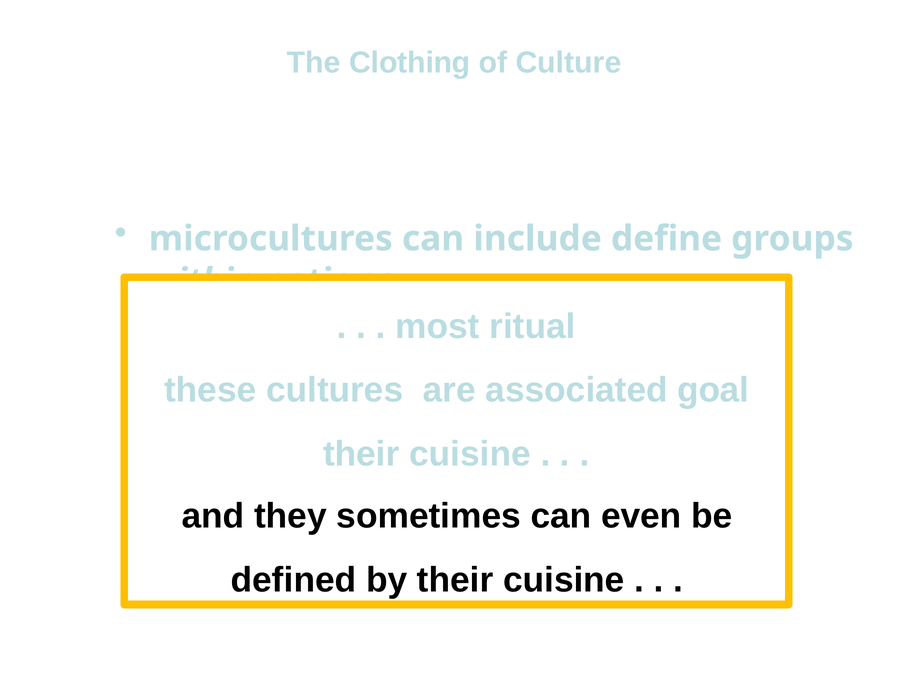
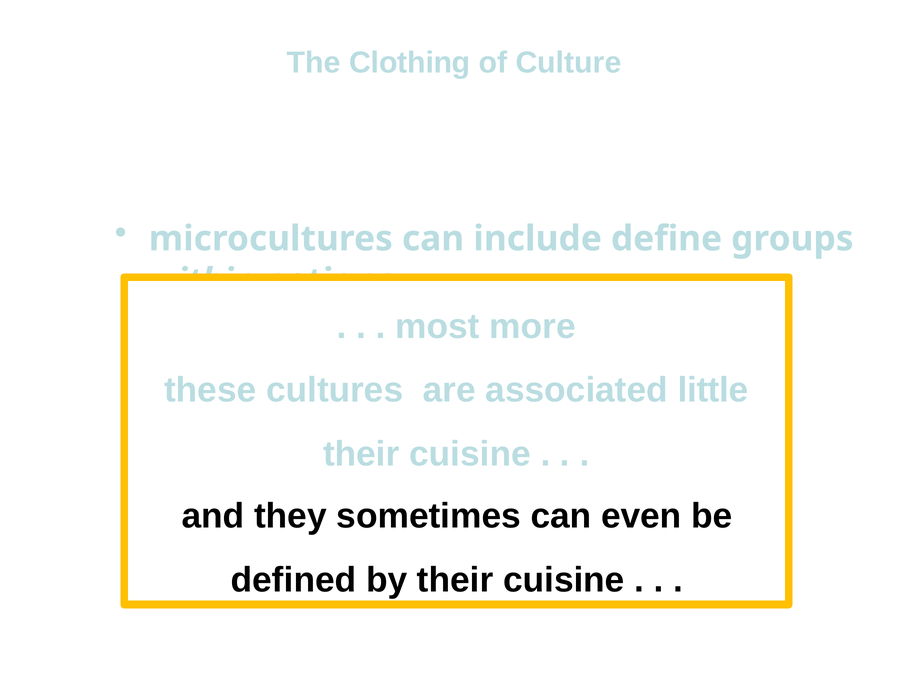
ritual: ritual -> more
goal: goal -> little
